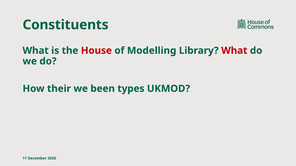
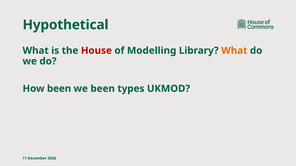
Constituents: Constituents -> Hypothetical
What at (234, 51) colour: red -> orange
How their: their -> been
